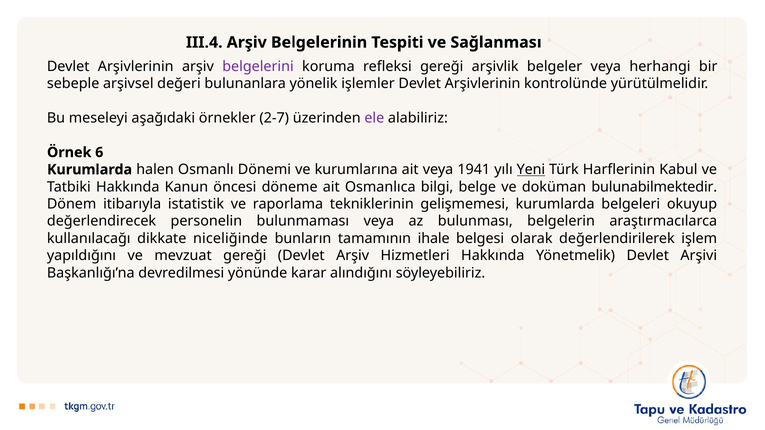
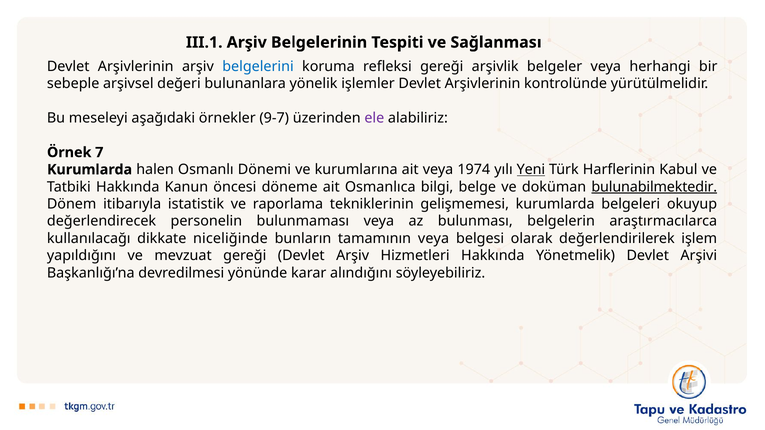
III.4: III.4 -> III.1
belgelerini colour: purple -> blue
2-7: 2-7 -> 9-7
6: 6 -> 7
1941: 1941 -> 1974
bulunabilmektedir underline: none -> present
tamamının ihale: ihale -> veya
